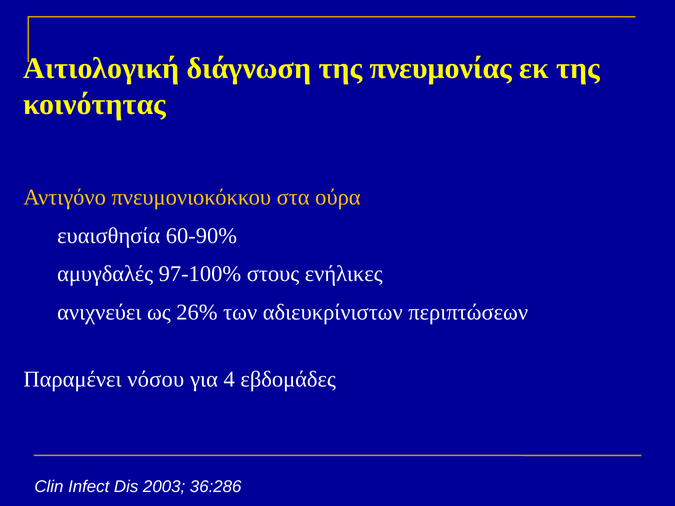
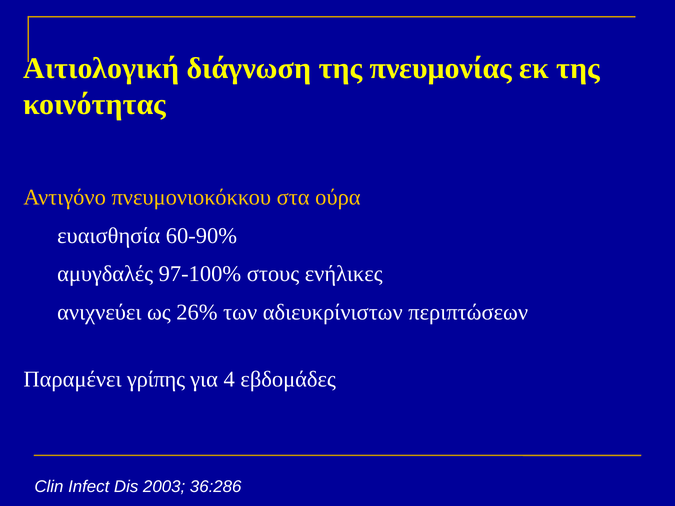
νόσου: νόσου -> γρίπης
